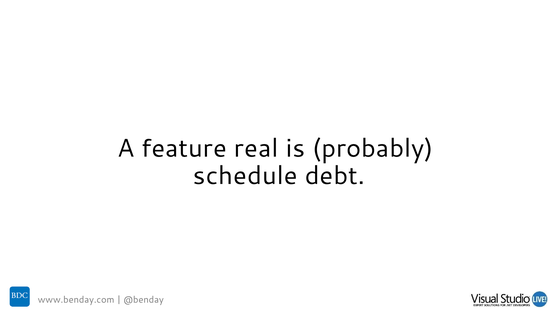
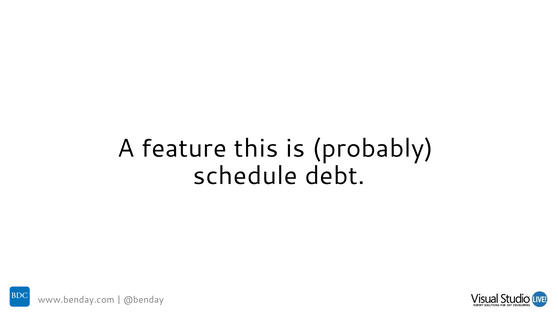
real: real -> this
